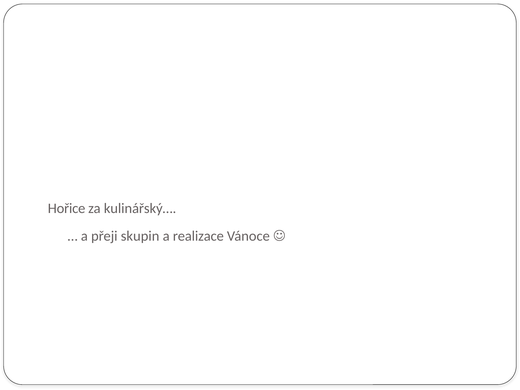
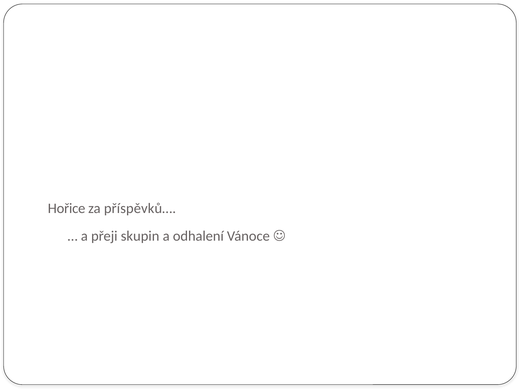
kulinářský…: kulinářský… -> příspěvků…
realizace: realizace -> odhalení
